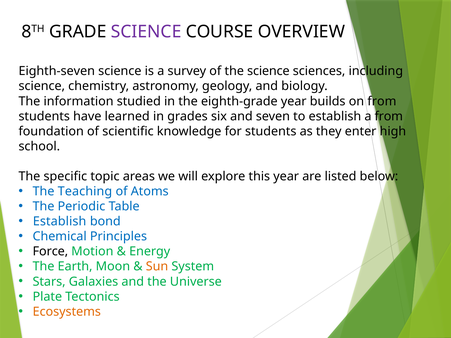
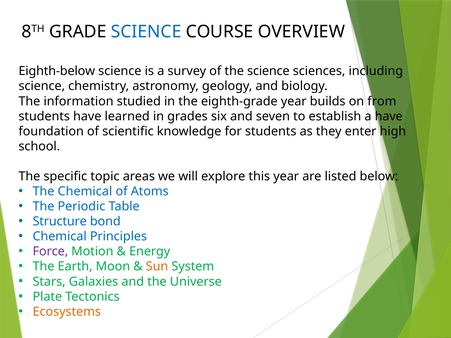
SCIENCE at (146, 32) colour: purple -> blue
Eighth-seven: Eighth-seven -> Eighth-below
a from: from -> have
The Teaching: Teaching -> Chemical
Establish at (60, 222): Establish -> Structure
Force colour: black -> purple
